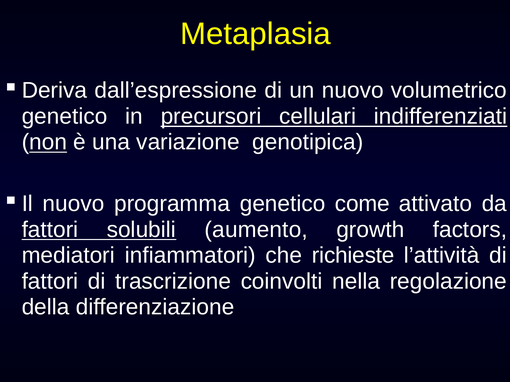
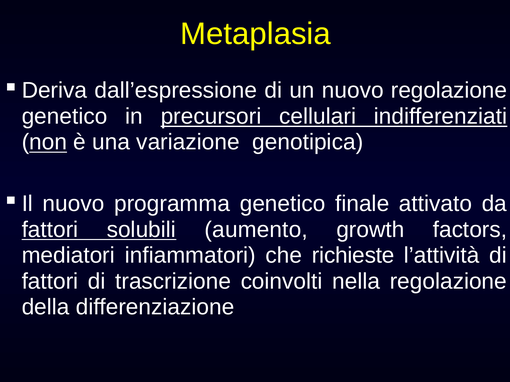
nuovo volumetrico: volumetrico -> regolazione
come: come -> finale
